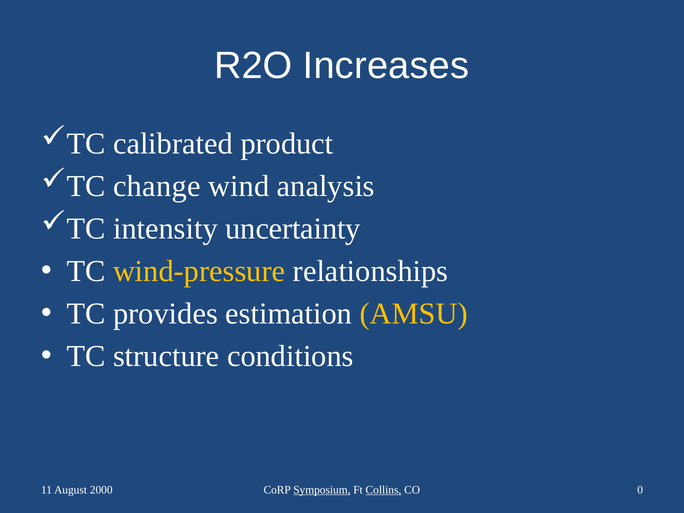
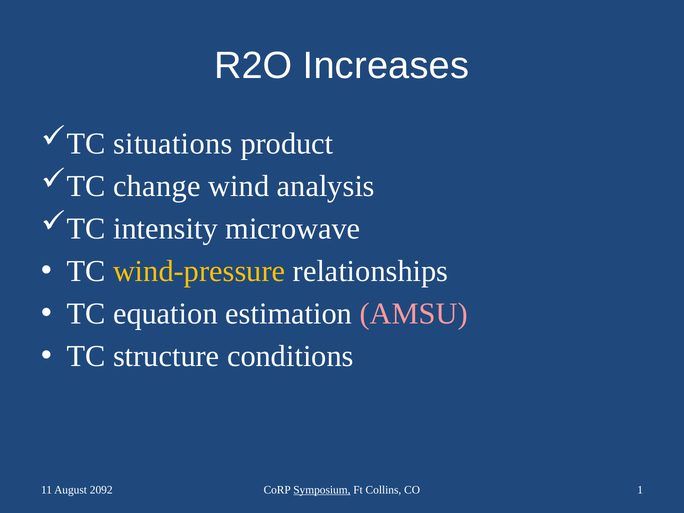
calibrated: calibrated -> situations
uncertainty: uncertainty -> microwave
provides: provides -> equation
AMSU colour: yellow -> pink
2000: 2000 -> 2092
Collins underline: present -> none
0: 0 -> 1
